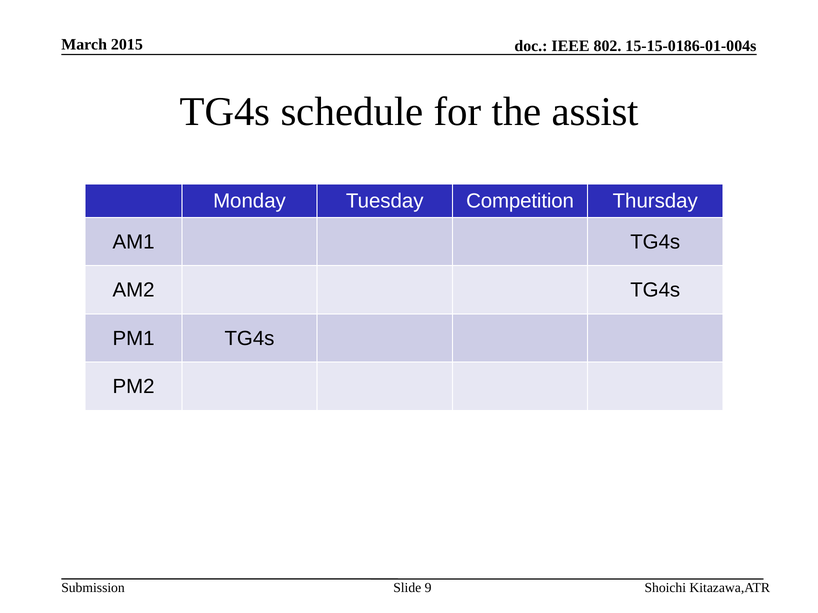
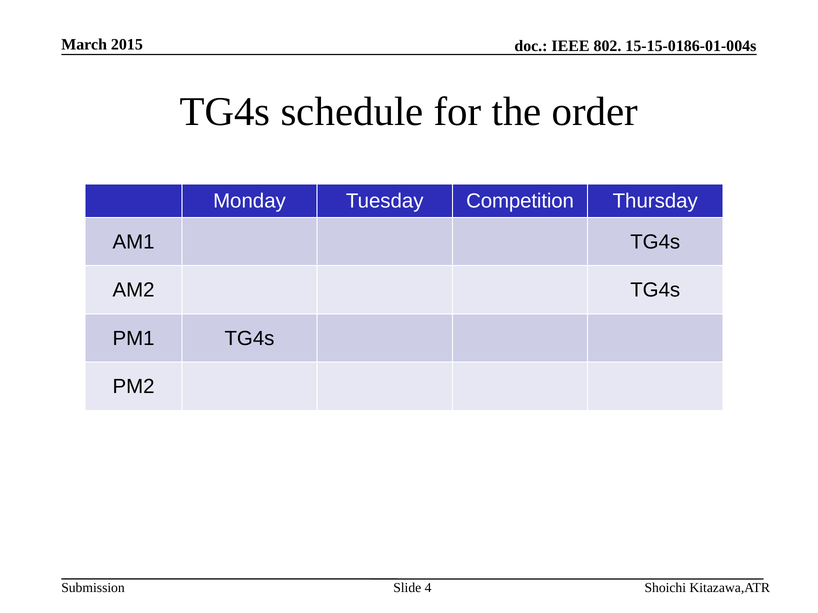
assist: assist -> order
9: 9 -> 4
